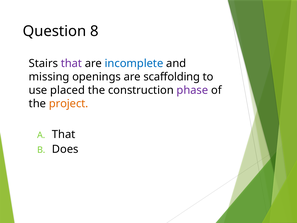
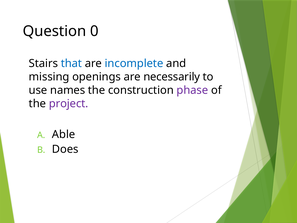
8: 8 -> 0
that at (71, 63) colour: purple -> blue
scaffolding: scaffolding -> necessarily
placed: placed -> names
project colour: orange -> purple
That at (64, 134): That -> Able
